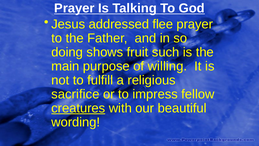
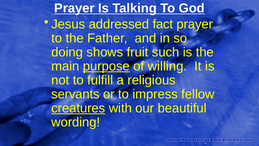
flee: flee -> fact
purpose underline: none -> present
sacrifice: sacrifice -> servants
